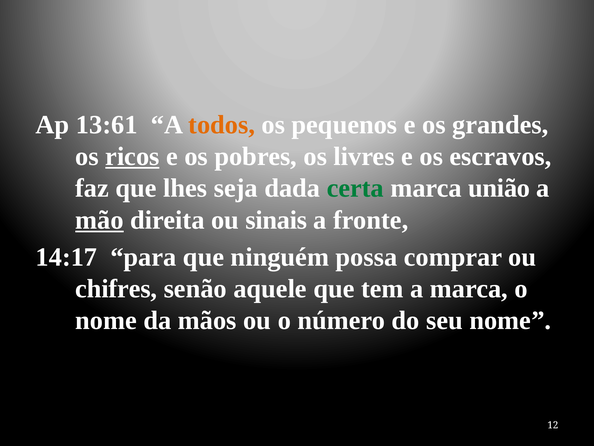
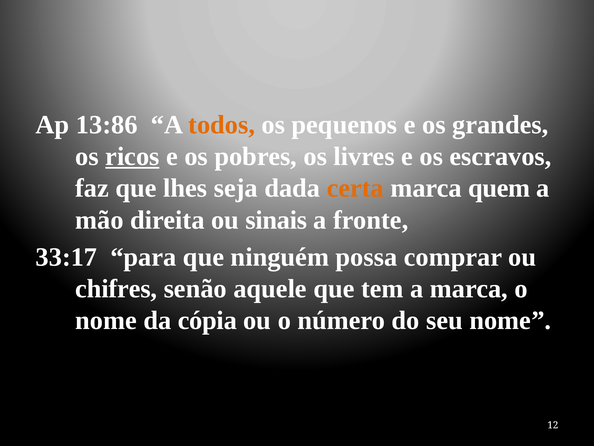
13:61: 13:61 -> 13:86
certa colour: green -> orange
união: união -> quem
mão underline: present -> none
14:17: 14:17 -> 33:17
mãos: mãos -> cópia
